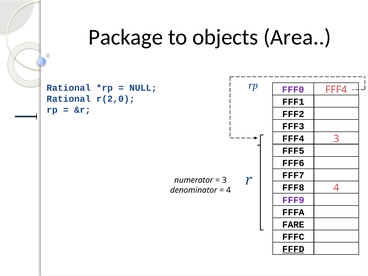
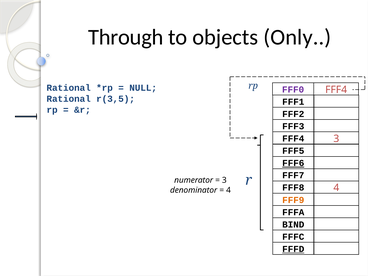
Package: Package -> Through
Area: Area -> Only
r(2,0: r(2,0 -> r(3,5
FFF6 underline: none -> present
FFF9 colour: purple -> orange
FARE: FARE -> BIND
